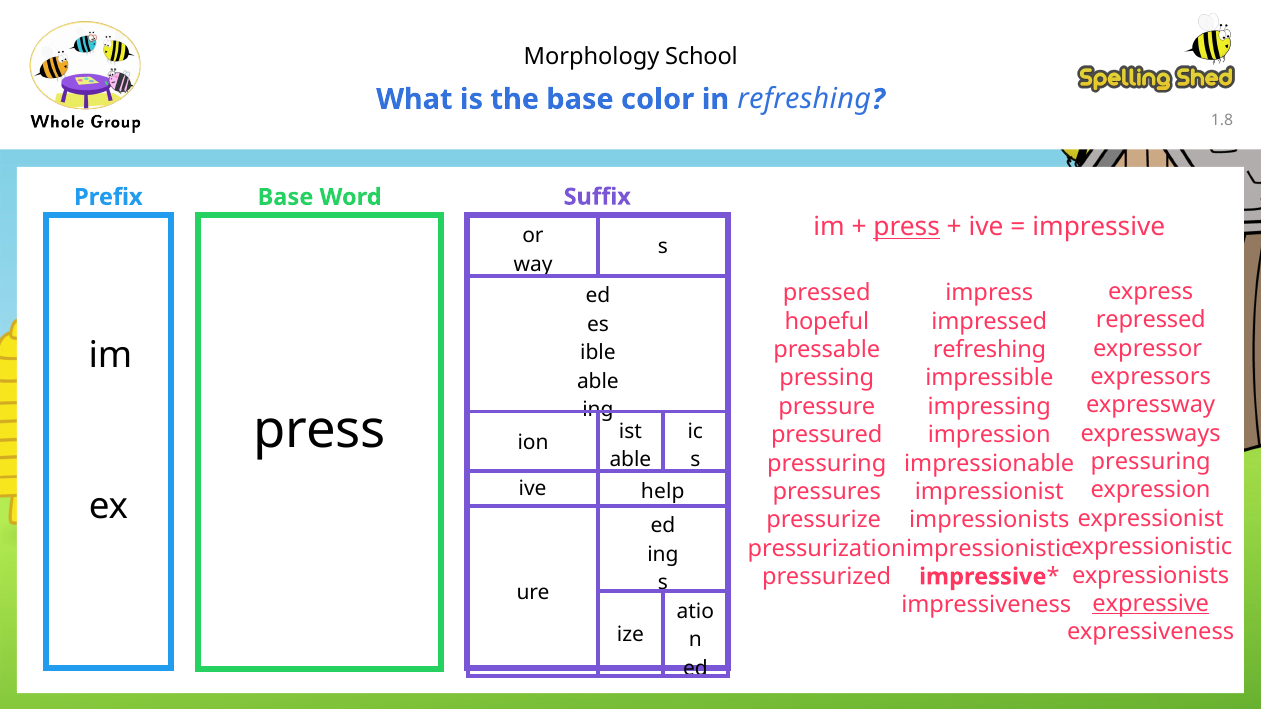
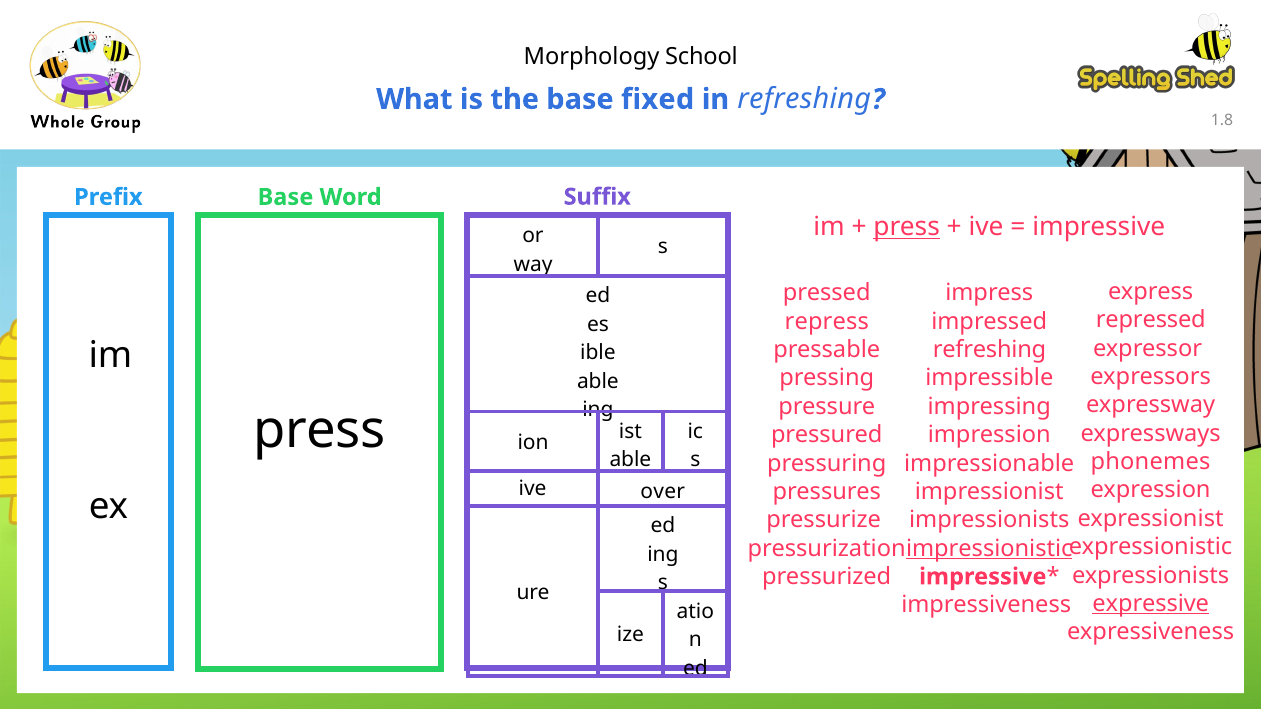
color: color -> fixed
hopeful: hopeful -> repress
pressuring at (1151, 462): pressuring -> phonemes
help: help -> over
impressionistic underline: none -> present
